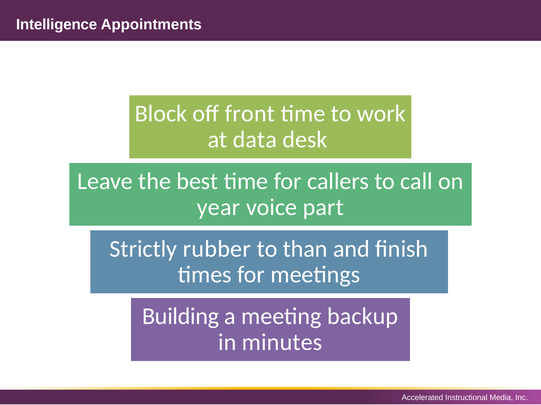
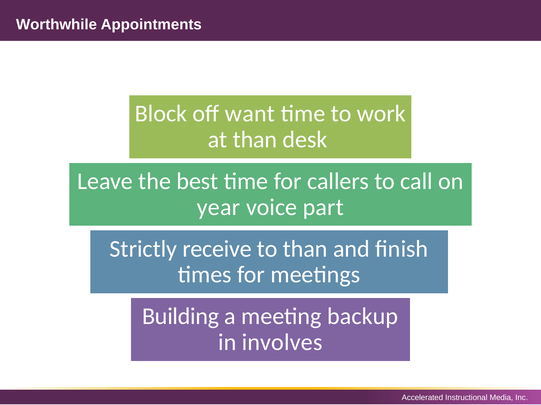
Intelligence: Intelligence -> Worthwhile
front: front -> want
at data: data -> than
rubber: rubber -> receive
minutes: minutes -> involves
